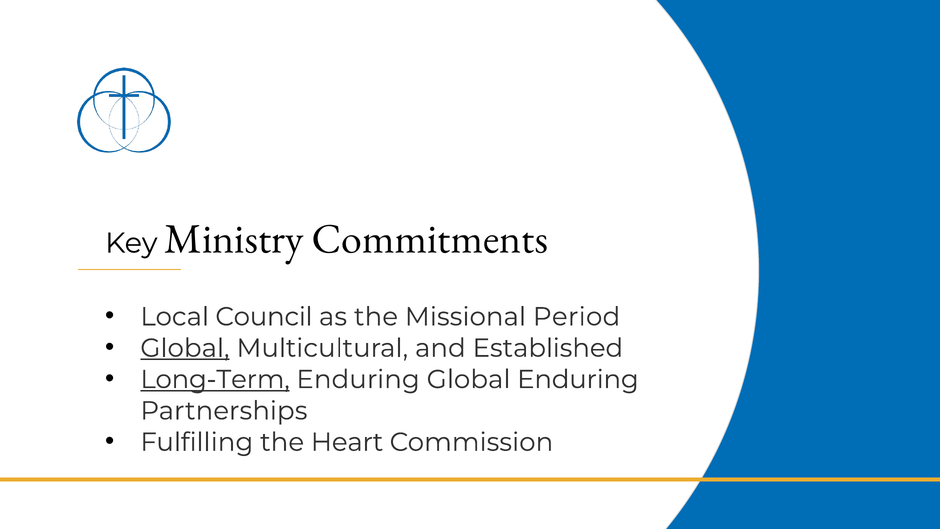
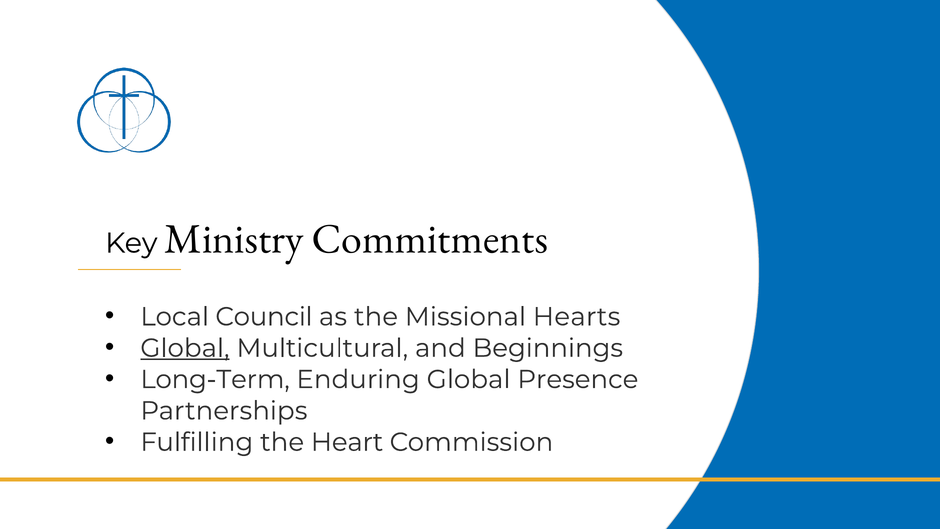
Period: Period -> Hearts
Established: Established -> Beginnings
Long-Term underline: present -> none
Global Enduring: Enduring -> Presence
